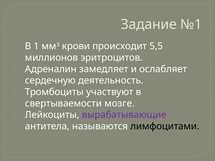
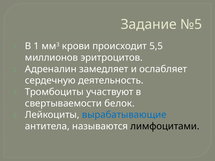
№1: №1 -> №5
мозге: мозге -> белок
вырабатывающие colour: purple -> blue
